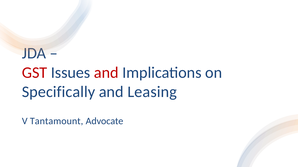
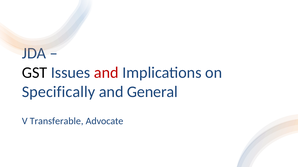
GST colour: red -> black
Leasing: Leasing -> General
Tantamount: Tantamount -> Transferable
